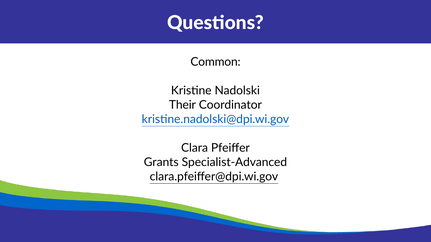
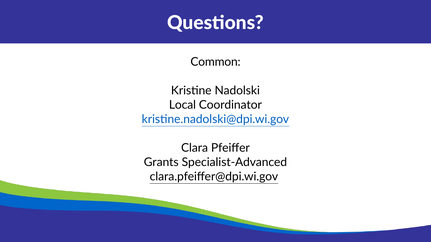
Their: Their -> Local
